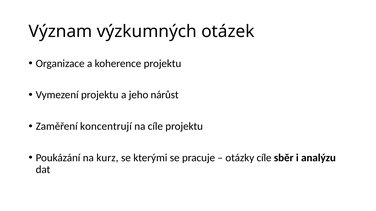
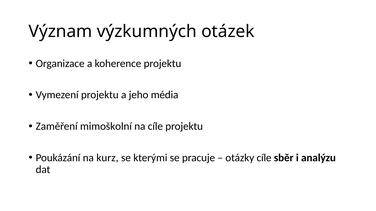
nárůst: nárůst -> média
koncentrují: koncentrují -> mimoškolní
